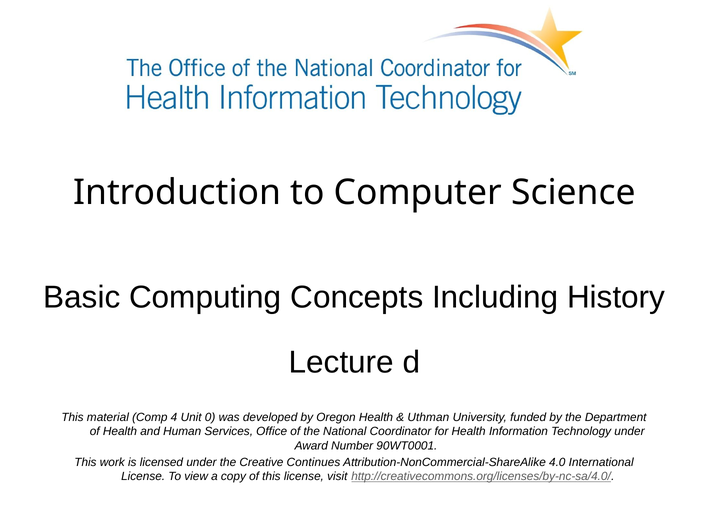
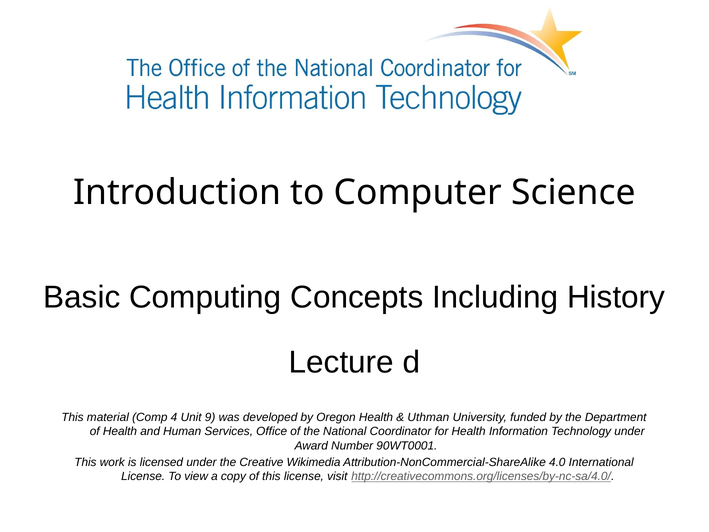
0: 0 -> 9
Continues: Continues -> Wikimedia
